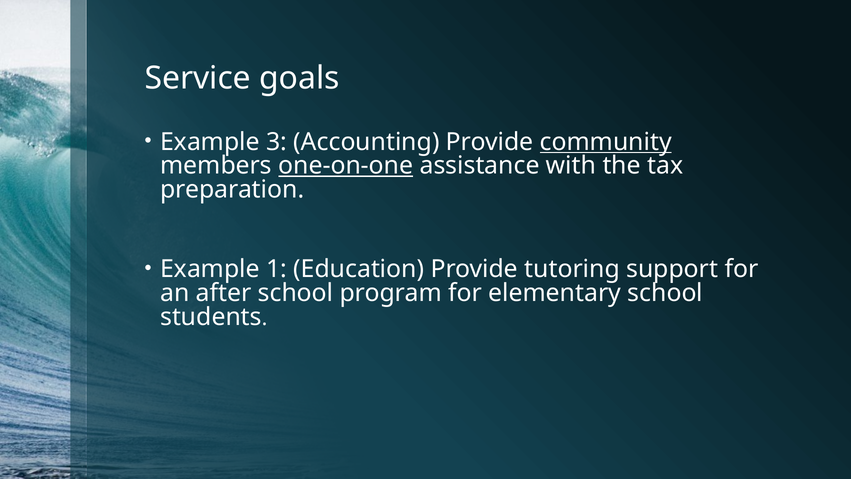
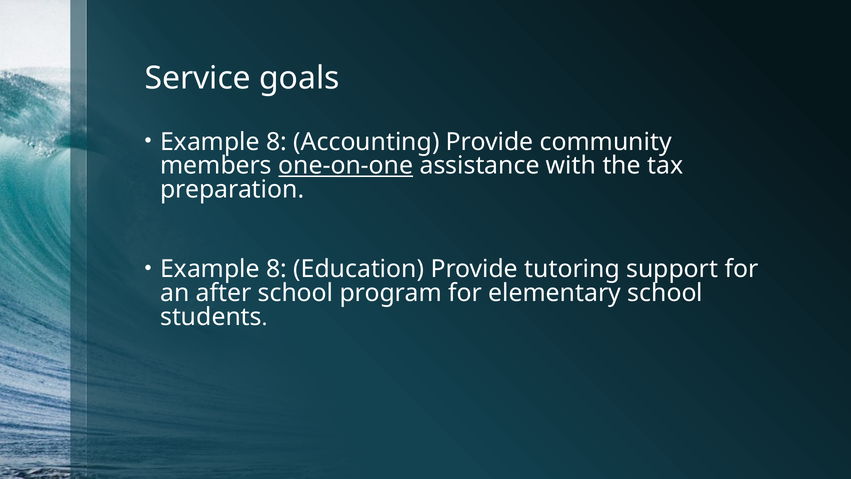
3 at (277, 142): 3 -> 8
community underline: present -> none
1 at (277, 269): 1 -> 8
